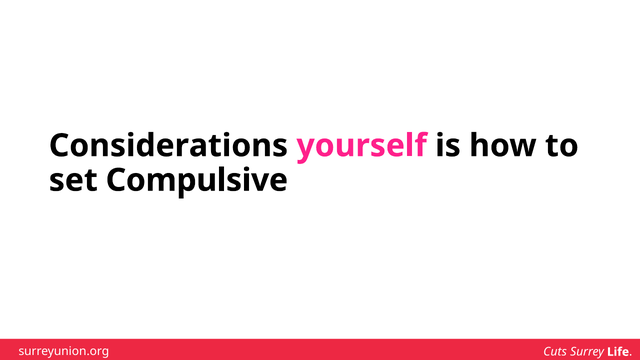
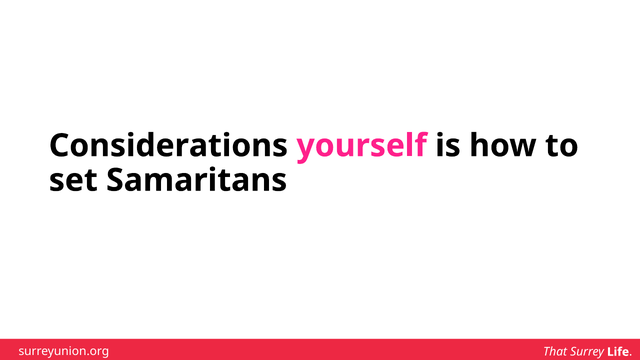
Compulsive: Compulsive -> Samaritans
Cuts: Cuts -> That
